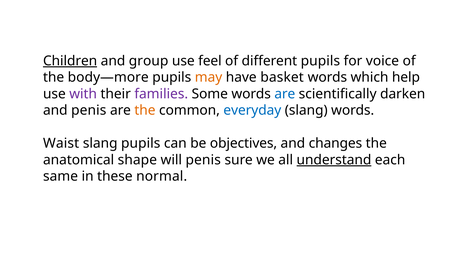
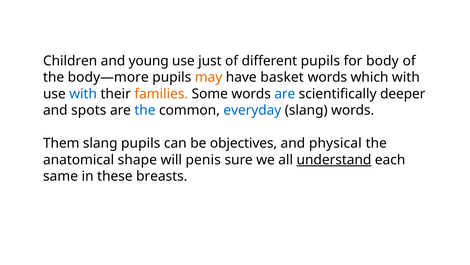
Children underline: present -> none
group: group -> young
feel: feel -> just
voice: voice -> body
which help: help -> with
with at (83, 94) colour: purple -> blue
families colour: purple -> orange
darken: darken -> deeper
and penis: penis -> spots
the at (145, 110) colour: orange -> blue
Waist: Waist -> Them
changes: changes -> physical
normal: normal -> breasts
